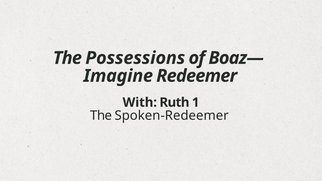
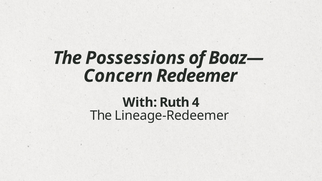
Imagine: Imagine -> Concern
1: 1 -> 4
Spoken-Redeemer: Spoken-Redeemer -> Lineage-Redeemer
